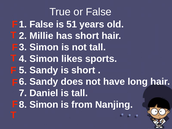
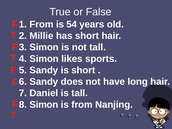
1 False: False -> From
51: 51 -> 54
